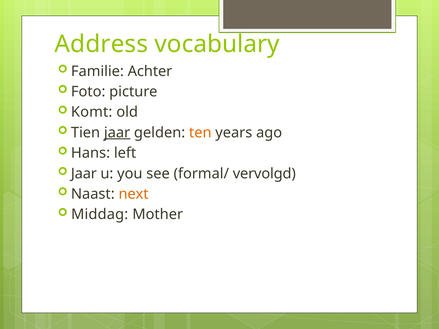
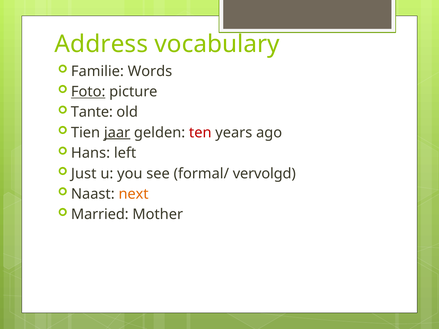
Achter: Achter -> Words
Foto underline: none -> present
Komt: Komt -> Tante
ten colour: orange -> red
Jaar at (84, 174): Jaar -> Just
Middag: Middag -> Married
